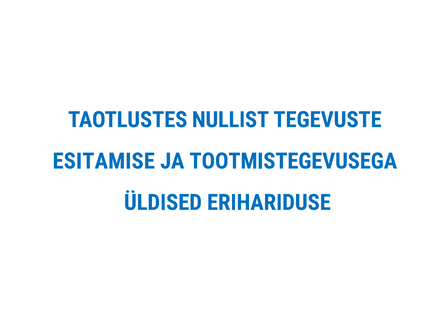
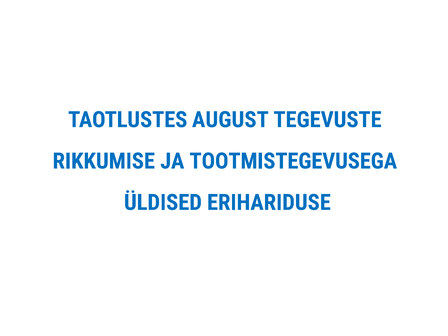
NULLIST: NULLIST -> AUGUST
ESITAMISE: ESITAMISE -> RIKKUMISE
